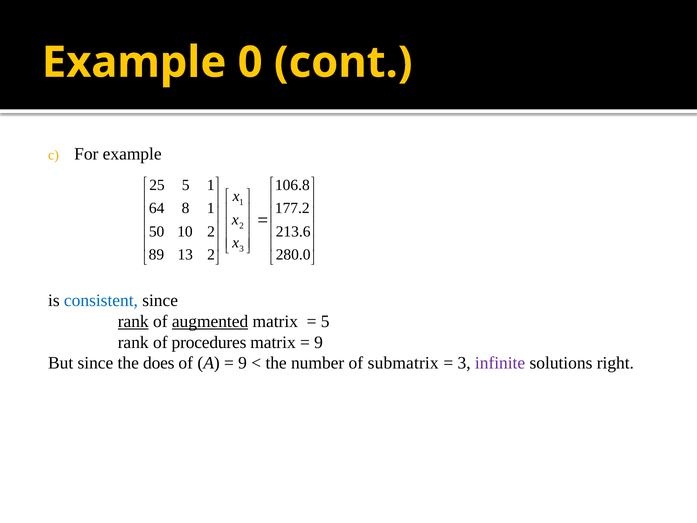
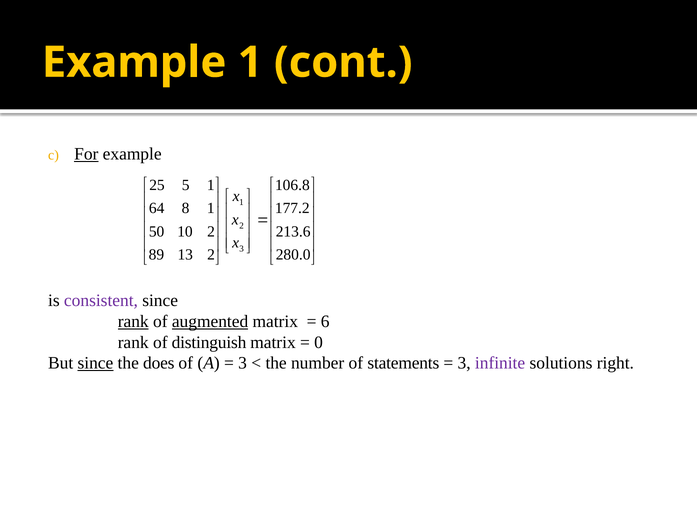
Example 0: 0 -> 1
For underline: none -> present
consistent colour: blue -> purple
5 at (325, 321): 5 -> 6
procedures: procedures -> distinguish
9 at (319, 342): 9 -> 0
since at (95, 363) underline: none -> present
9 at (243, 363): 9 -> 3
submatrix: submatrix -> statements
